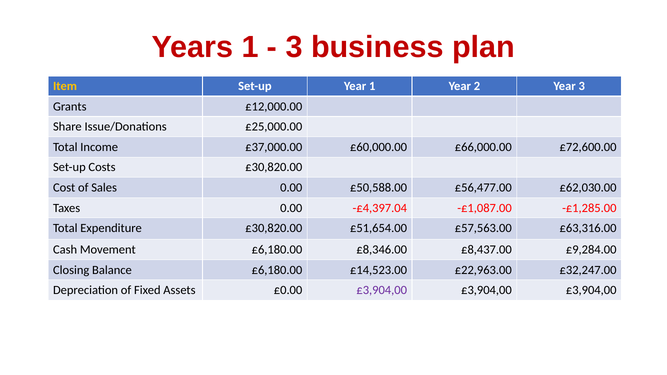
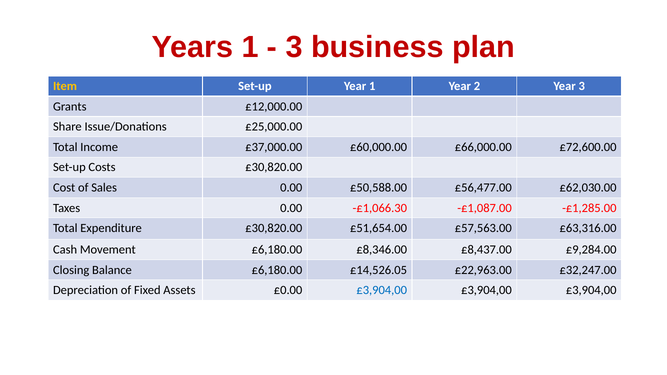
-£4,397.04: -£4,397.04 -> -£1,066.30
£14,523.00: £14,523.00 -> £14,526.05
£3,904,00 at (382, 290) colour: purple -> blue
